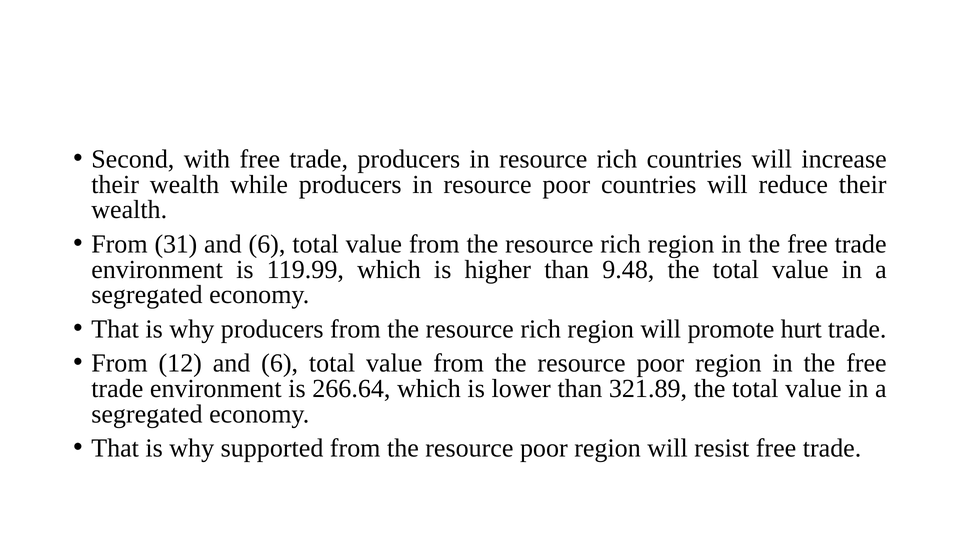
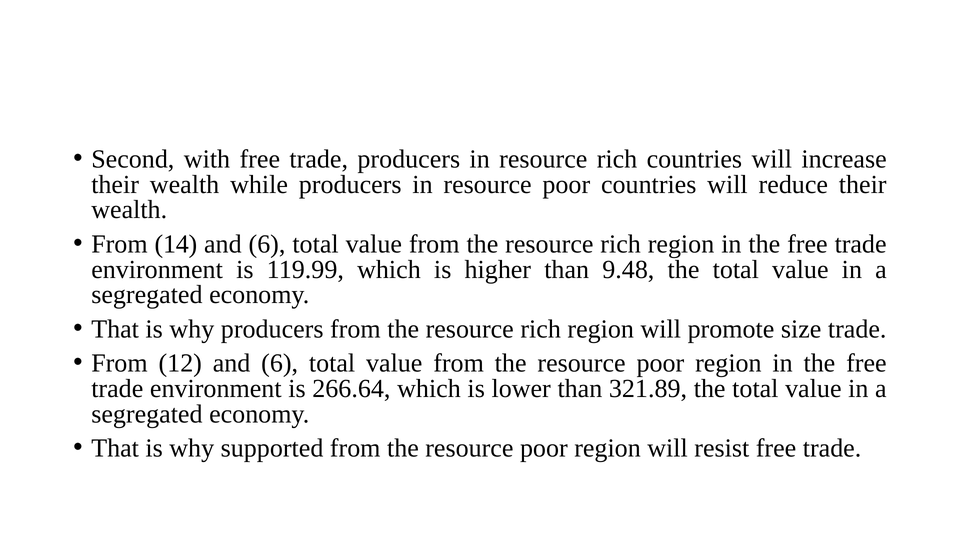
31: 31 -> 14
hurt: hurt -> size
